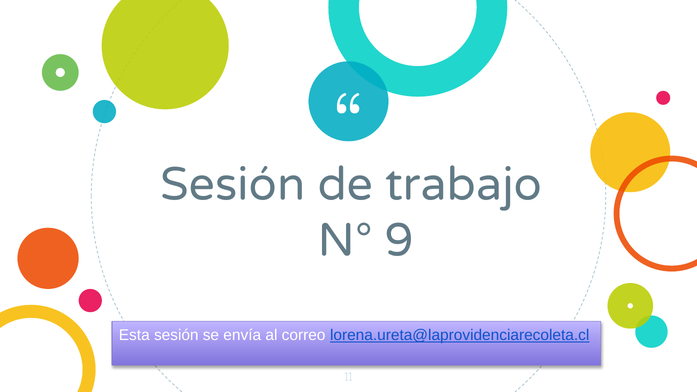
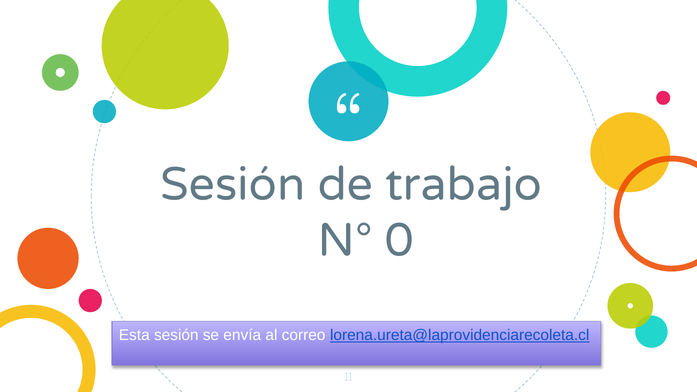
9: 9 -> 0
